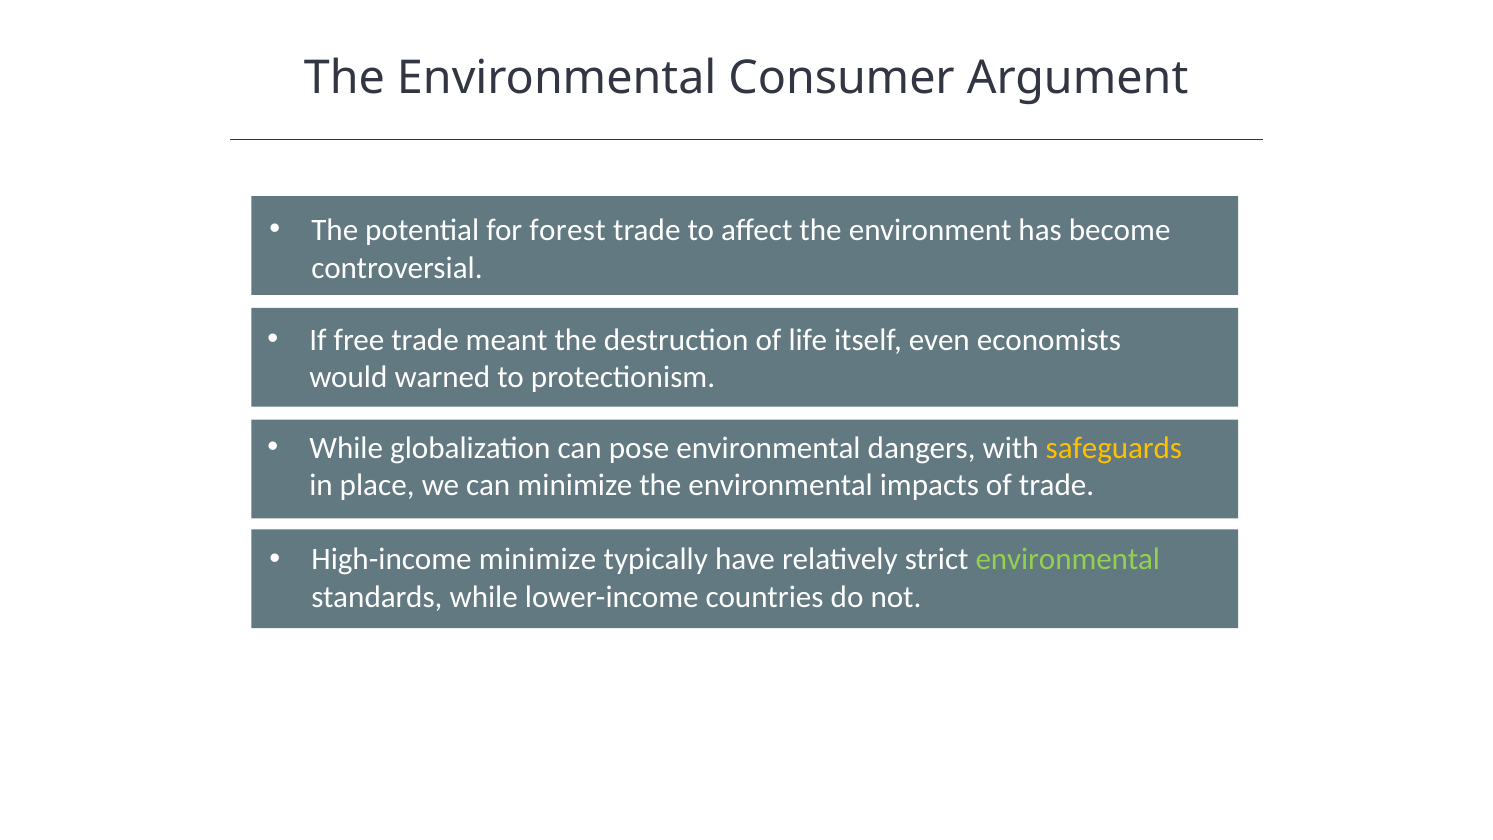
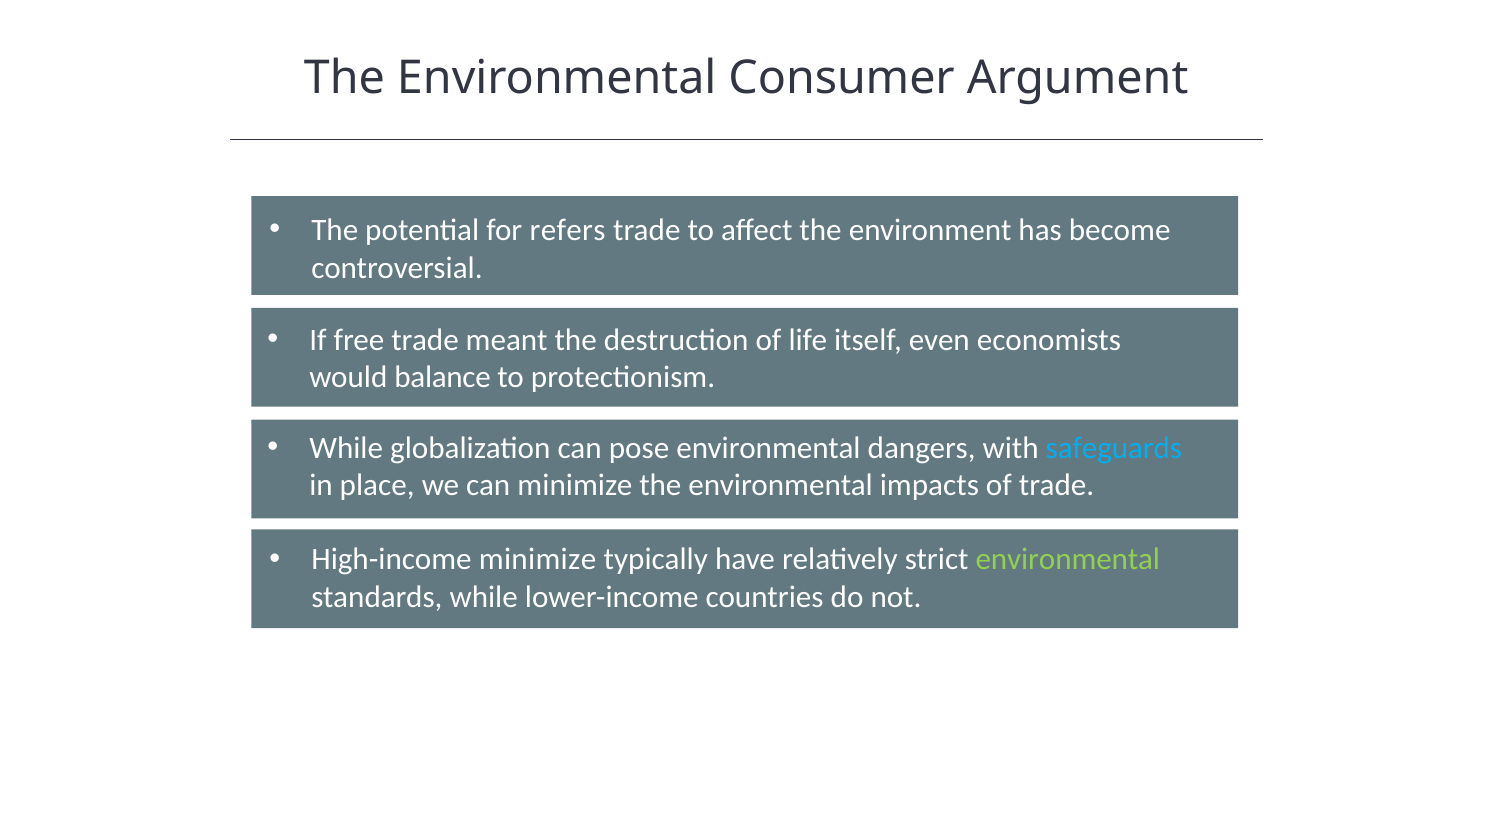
forest: forest -> refers
warned: warned -> balance
safeguards colour: yellow -> light blue
